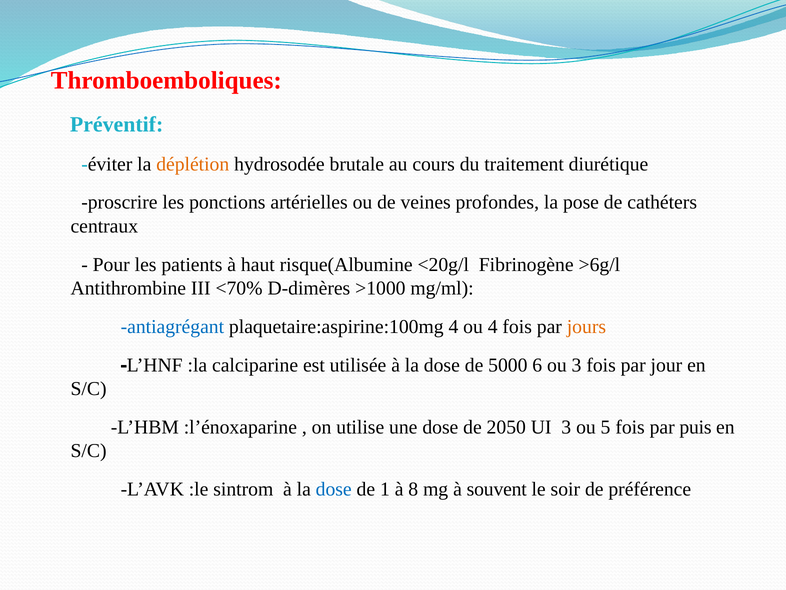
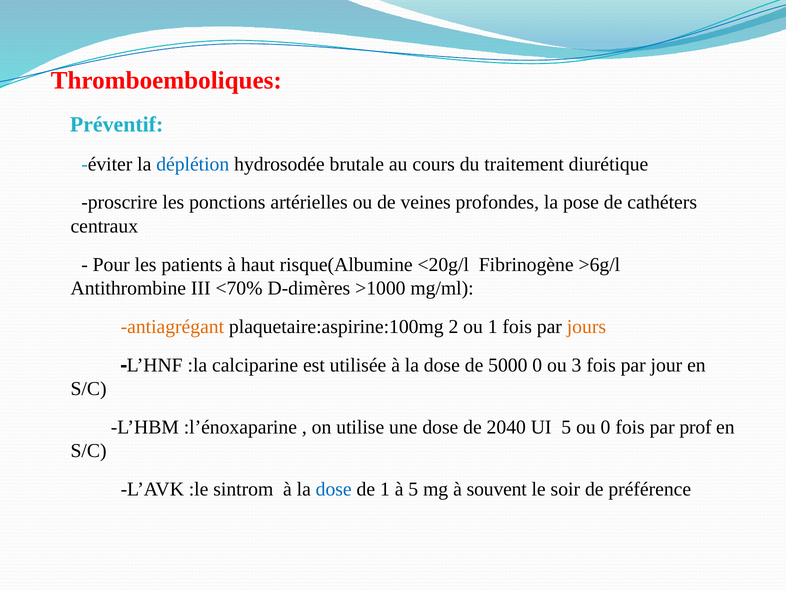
déplétion colour: orange -> blue
antiagrégant colour: blue -> orange
plaquetaire:aspirine:100mg 4: 4 -> 2
ou 4: 4 -> 1
5000 6: 6 -> 0
2050: 2050 -> 2040
UI 3: 3 -> 5
ou 5: 5 -> 0
puis: puis -> prof
à 8: 8 -> 5
